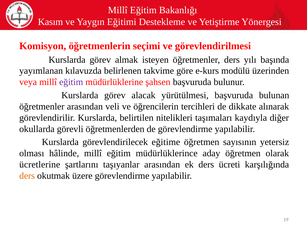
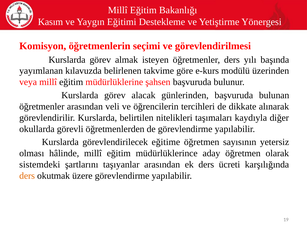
eğitim at (71, 82) colour: purple -> black
yürütülmesi: yürütülmesi -> günlerinden
ücretlerine: ücretlerine -> sistemdeki
